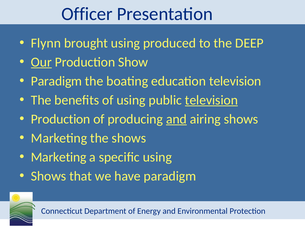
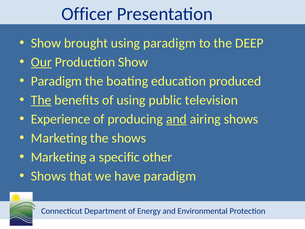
Flynn at (46, 43): Flynn -> Show
using produced: produced -> paradigm
education television: television -> produced
The at (41, 100) underline: none -> present
television at (211, 100) underline: present -> none
Production at (61, 119): Production -> Experience
specific using: using -> other
